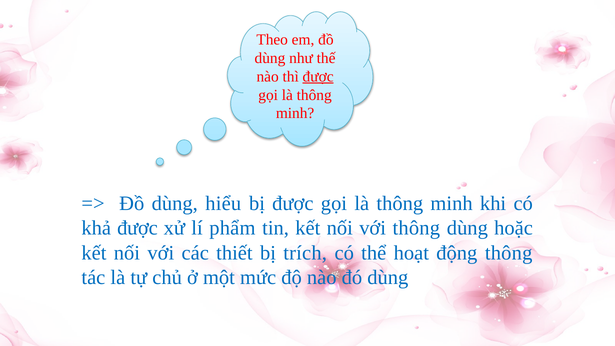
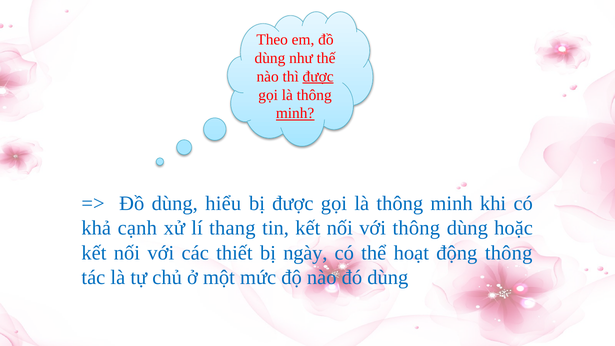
minh at (295, 113) underline: none -> present
khả được: được -> cạnh
phẩm: phẩm -> thang
trích: trích -> ngày
